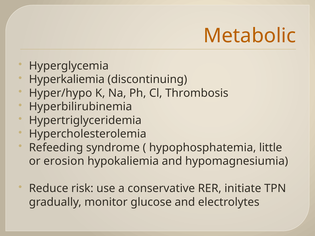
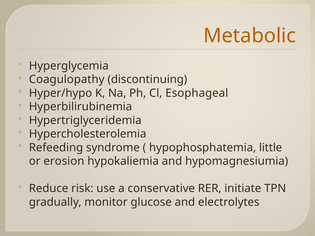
Hyperkaliemia: Hyperkaliemia -> Coagulopathy
Thrombosis: Thrombosis -> Esophageal
